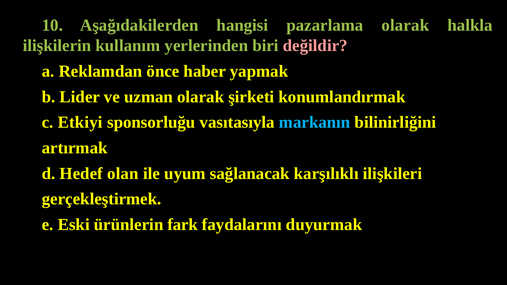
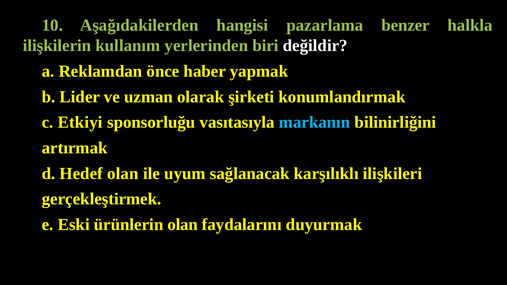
pazarlama olarak: olarak -> benzer
değildir colour: pink -> white
ürünlerin fark: fark -> olan
